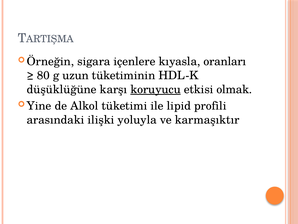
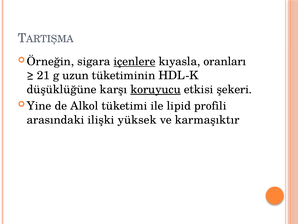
içenlere underline: none -> present
80: 80 -> 21
olmak: olmak -> şekeri
yoluyla: yoluyla -> yüksek
